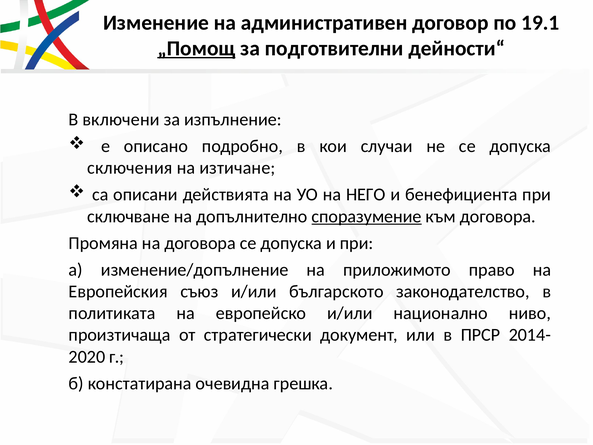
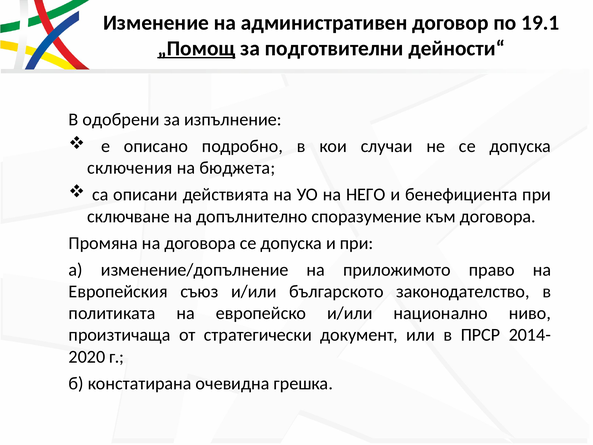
включени: включени -> одобрени
изтичане: изтичане -> бюджета
споразумение underline: present -> none
